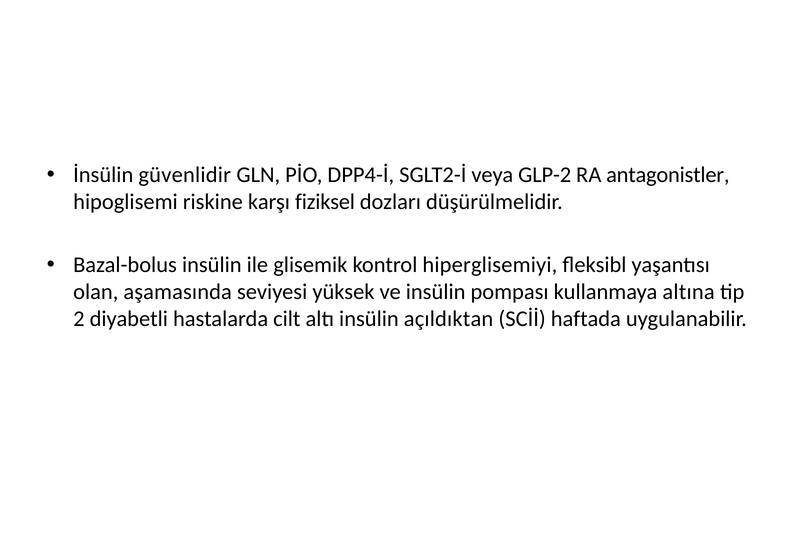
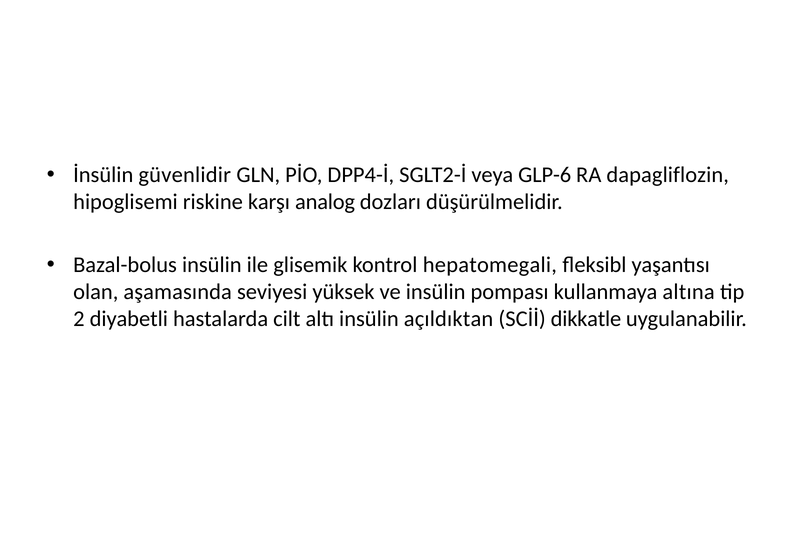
GLP-2: GLP-2 -> GLP-6
antagonistler: antagonistler -> dapagliflozin
fiziksel: fiziksel -> analog
hiperglisemiyi: hiperglisemiyi -> hepatomegali
haftada: haftada -> dikkatle
